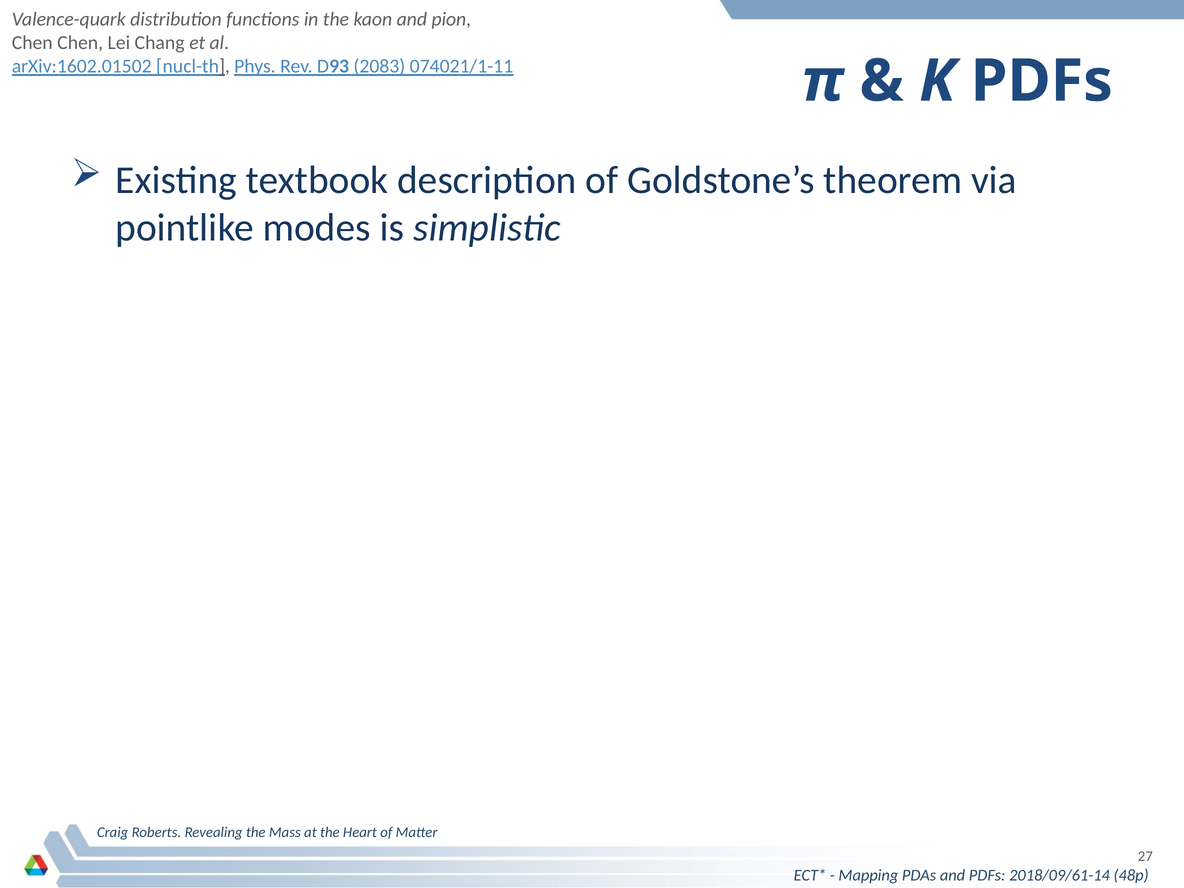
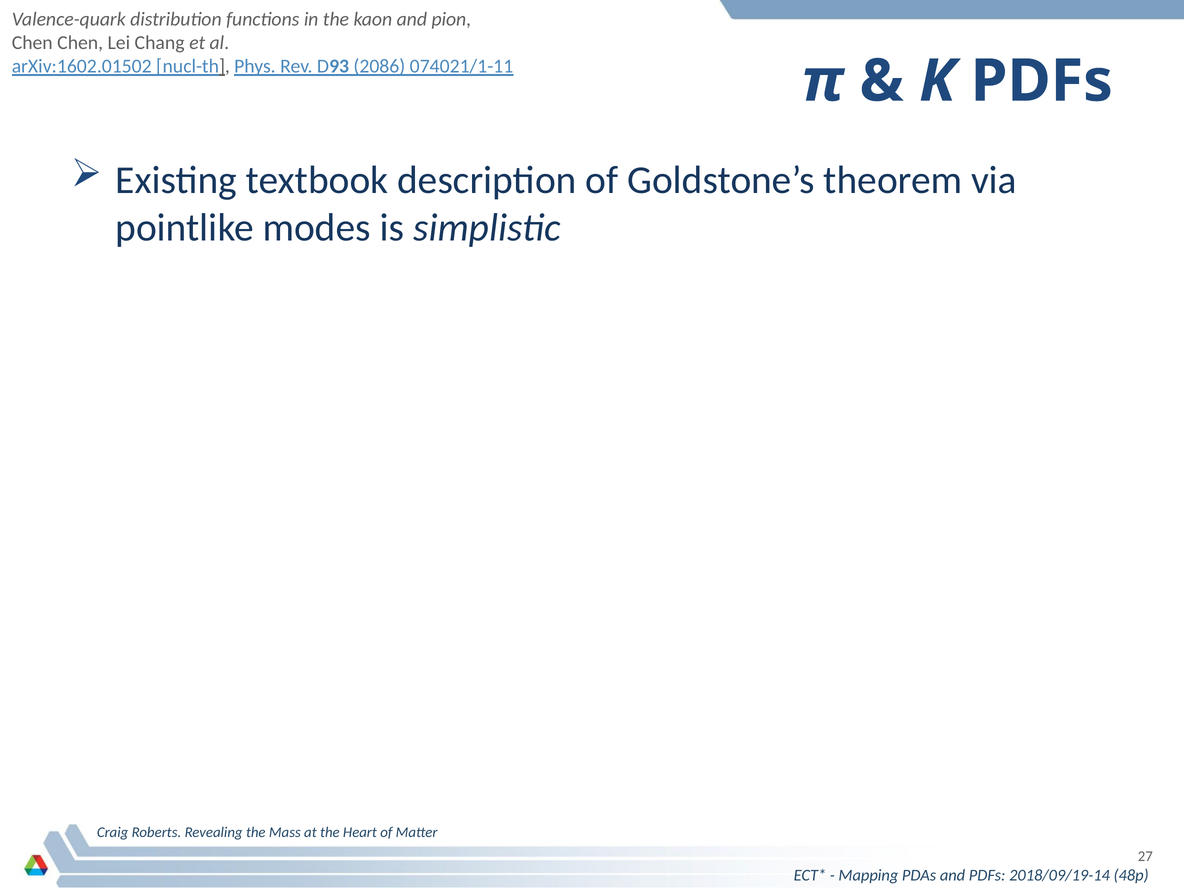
2083: 2083 -> 2086
2018/09/61-14: 2018/09/61-14 -> 2018/09/19-14
